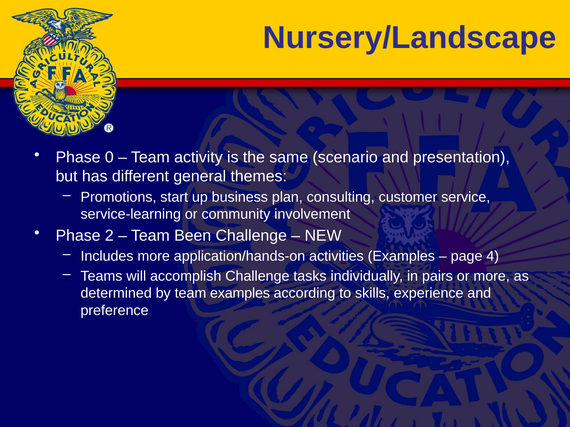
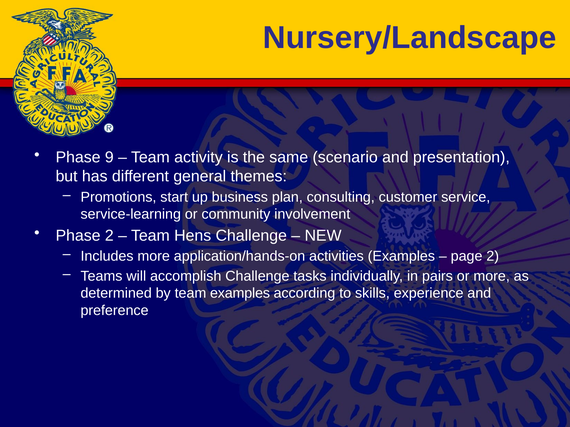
0: 0 -> 9
Been: Been -> Hens
page 4: 4 -> 2
